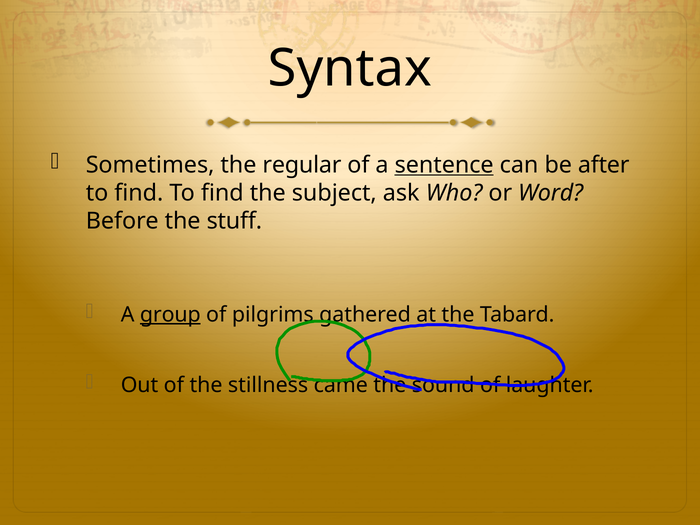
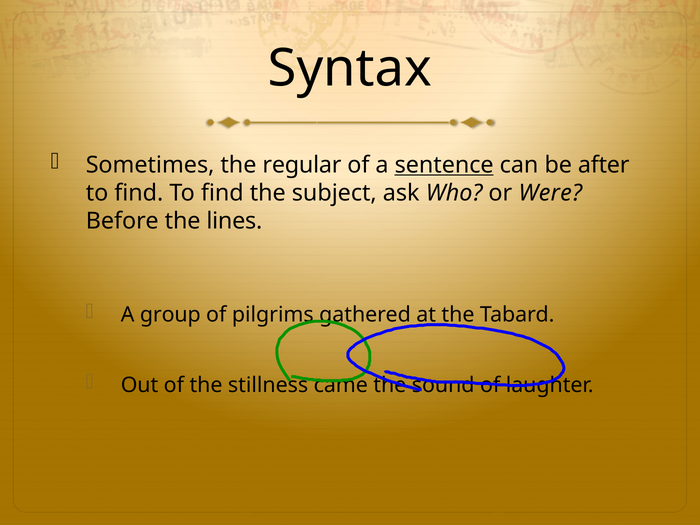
Word: Word -> Were
stuff: stuff -> lines
group underline: present -> none
